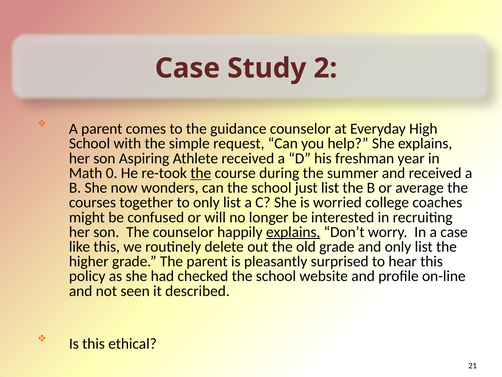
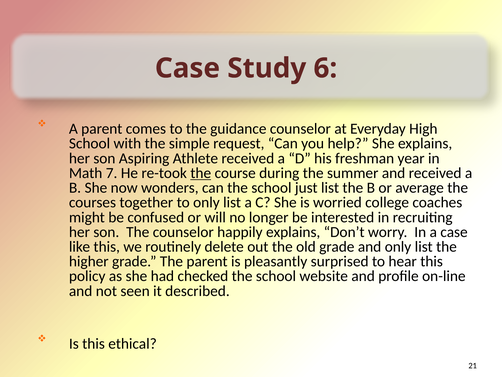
2: 2 -> 6
0: 0 -> 7
explains at (293, 232) underline: present -> none
